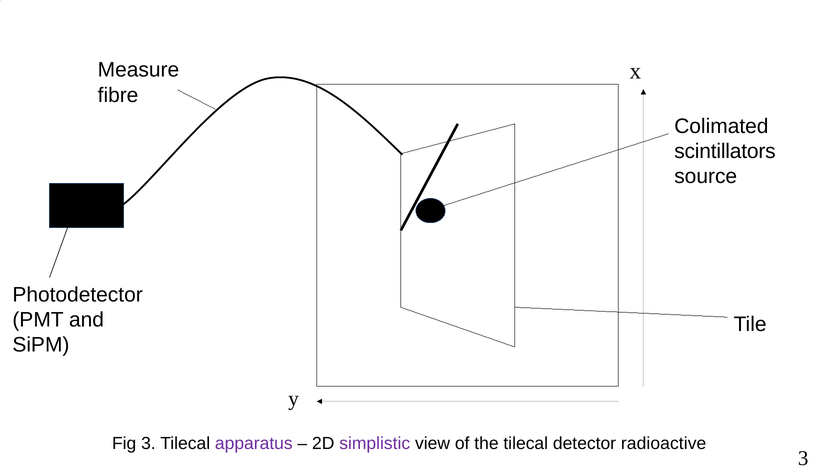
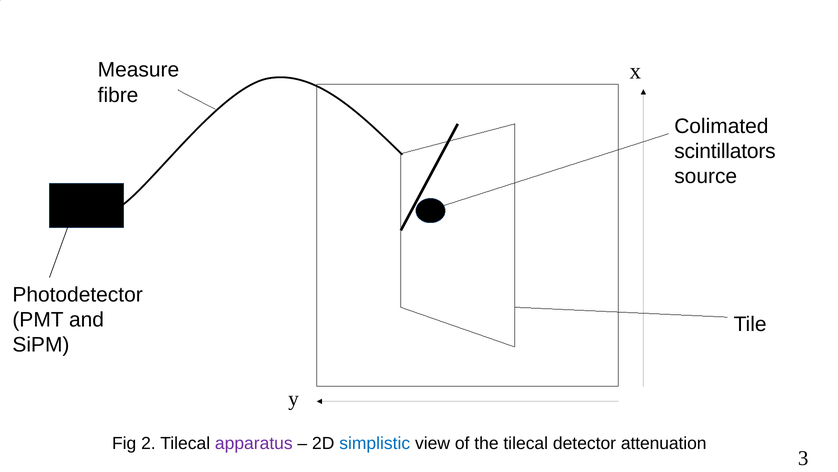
Fig 3: 3 -> 2
simplistic colour: purple -> blue
radioactive: radioactive -> attenuation
